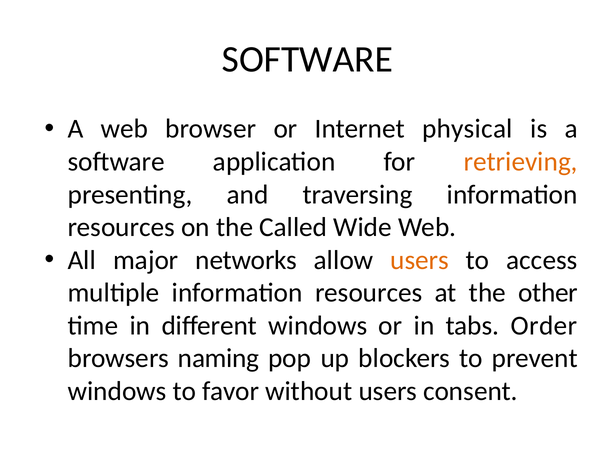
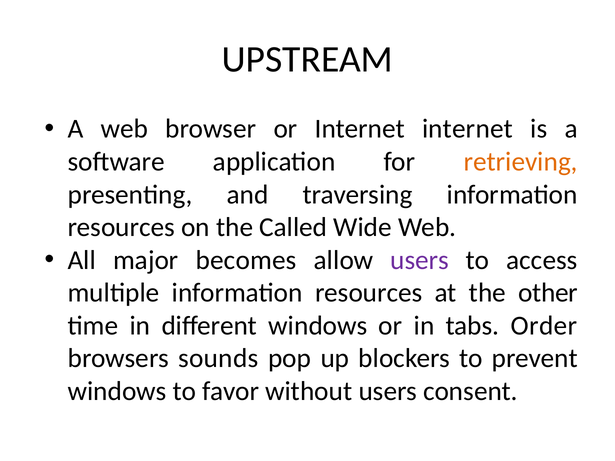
SOFTWARE at (307, 60): SOFTWARE -> UPSTREAM
Internet physical: physical -> internet
networks: networks -> becomes
users at (420, 260) colour: orange -> purple
naming: naming -> sounds
